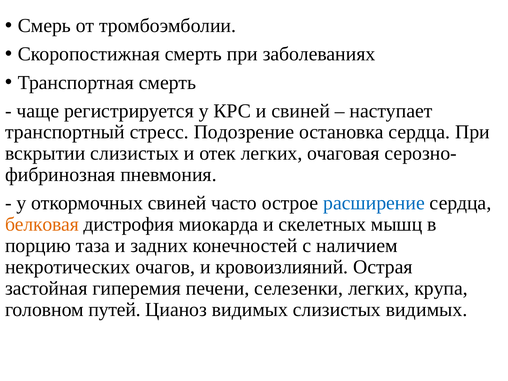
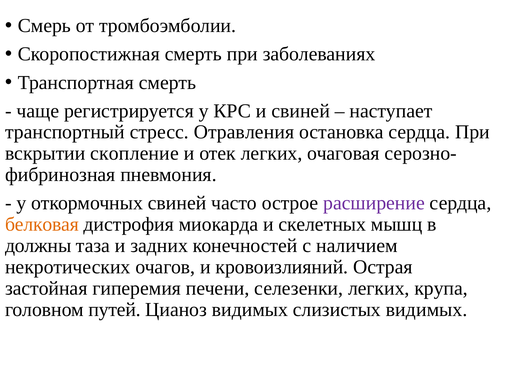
Подозрение: Подозрение -> Отравления
вскрытии слизистых: слизистых -> скопление
расширение colour: blue -> purple
порцию: порцию -> должны
